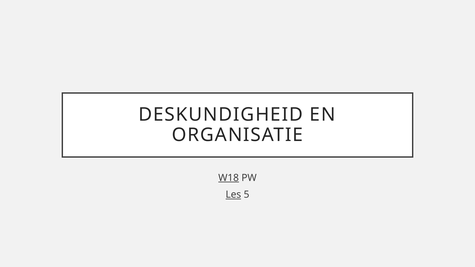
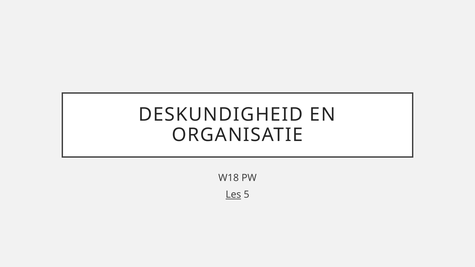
W18 underline: present -> none
